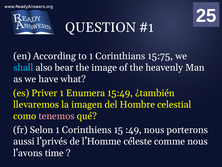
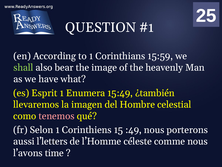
15:75: 15:75 -> 15:59
shall colour: light blue -> light green
Priver: Priver -> Esprit
l’privés: l’privés -> l’letters
